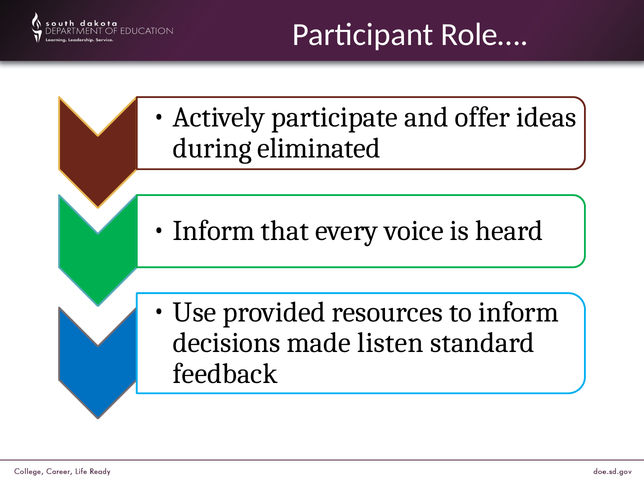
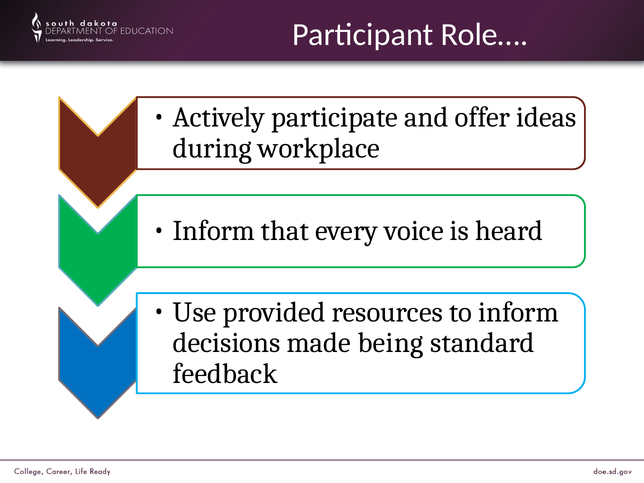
eliminated: eliminated -> workplace
listen: listen -> being
